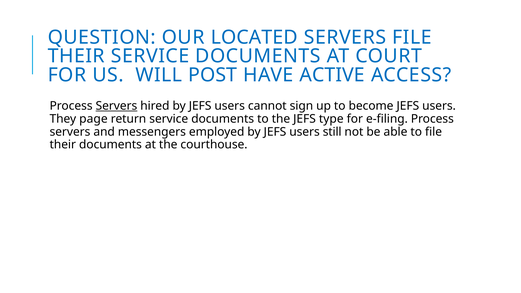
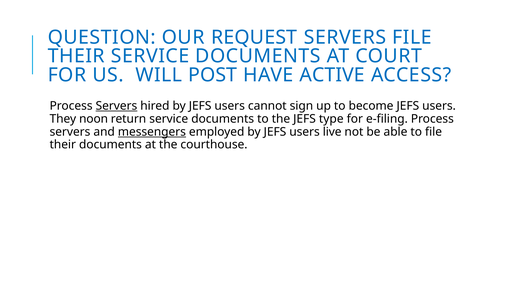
LOCATED: LOCATED -> REQUEST
page: page -> noon
messengers underline: none -> present
still: still -> live
